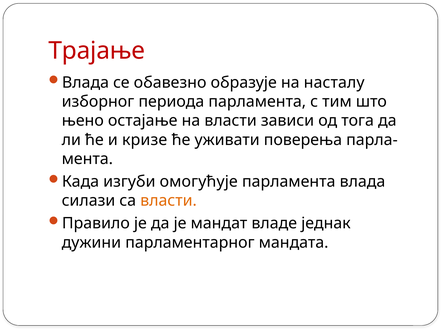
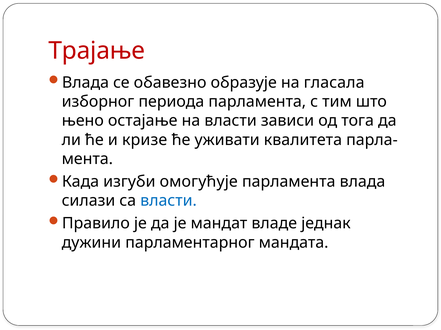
насталу: насталу -> гласала
поверења: поверења -> квалитета
власти at (169, 201) colour: orange -> blue
